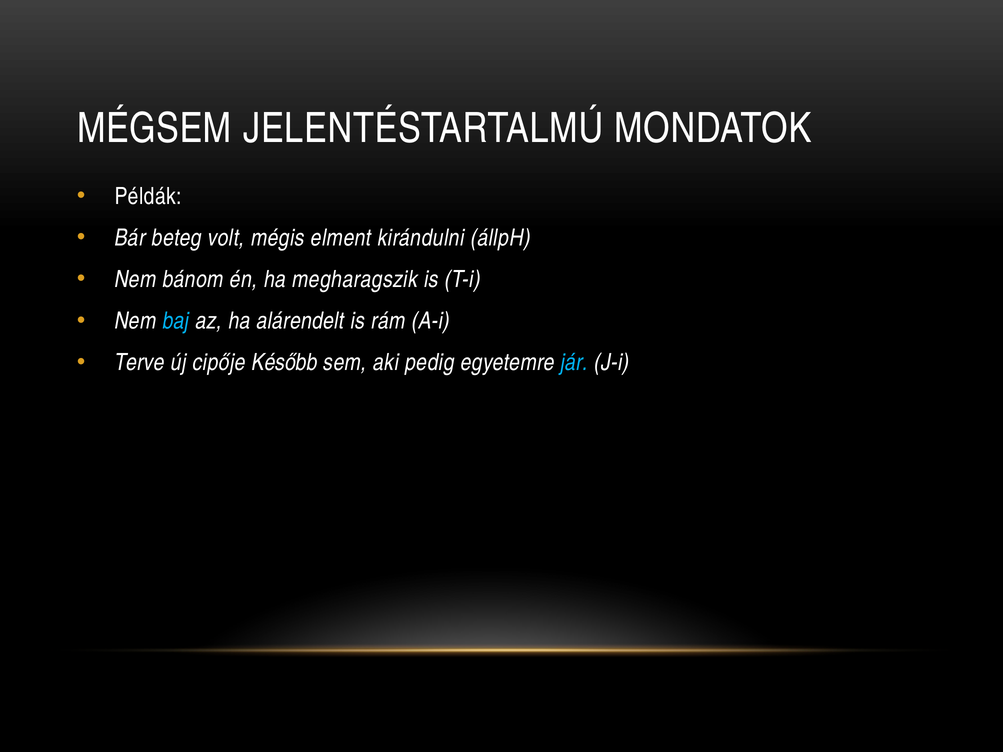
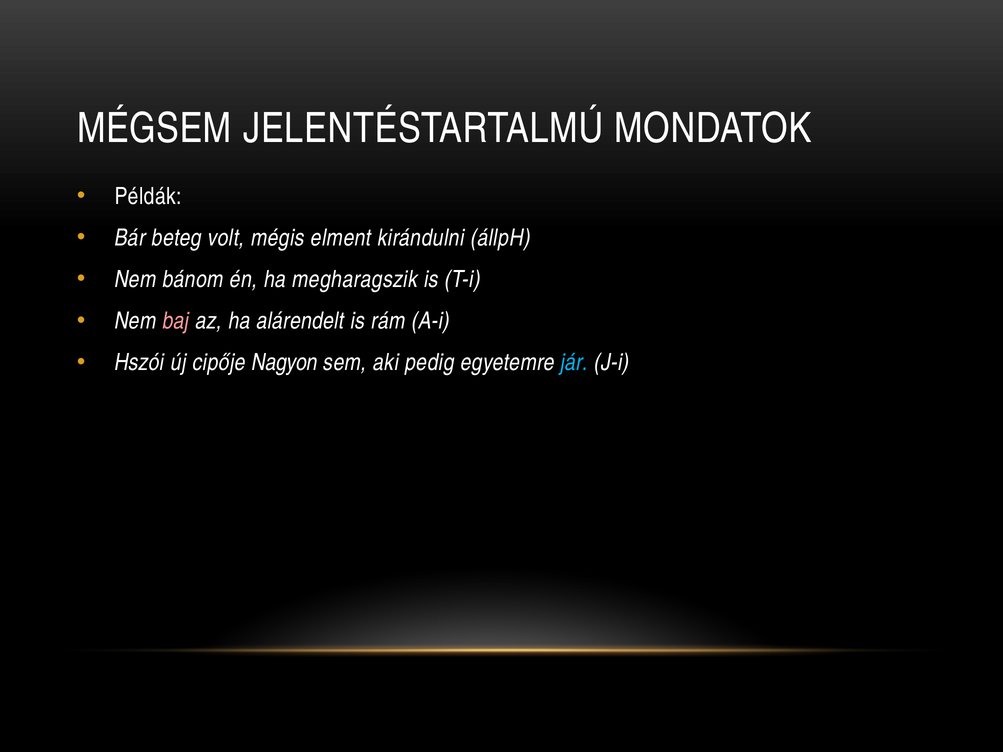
baj colour: light blue -> pink
Terve: Terve -> Hszói
Később: Később -> Nagyon
